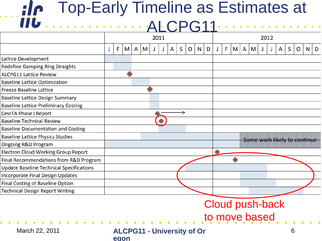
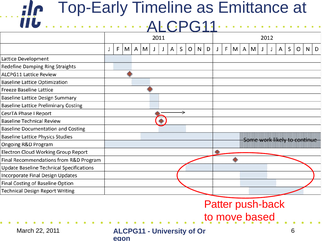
Estimates: Estimates -> Emittance
Cloud: Cloud -> Patter
